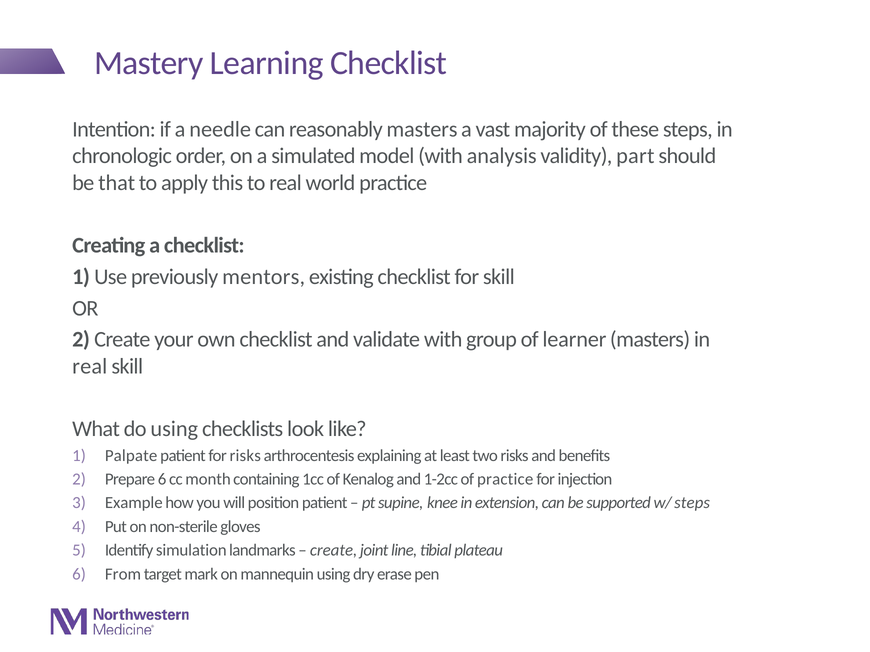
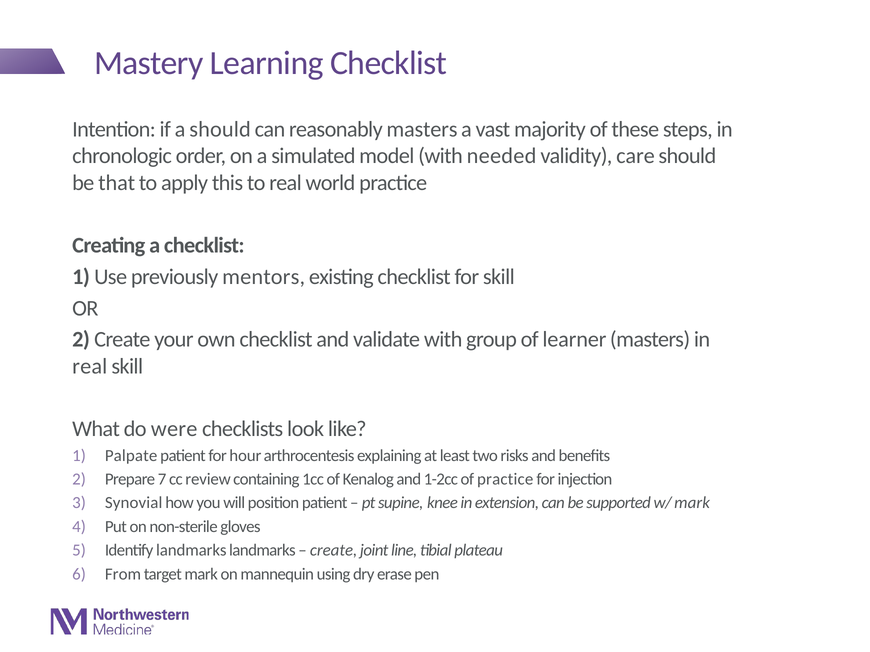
a needle: needle -> should
analysis: analysis -> needed
part: part -> care
do using: using -> were
for risks: risks -> hour
Prepare 6: 6 -> 7
month: month -> review
Example: Example -> Synovial
w/ steps: steps -> mark
Identify simulation: simulation -> landmarks
